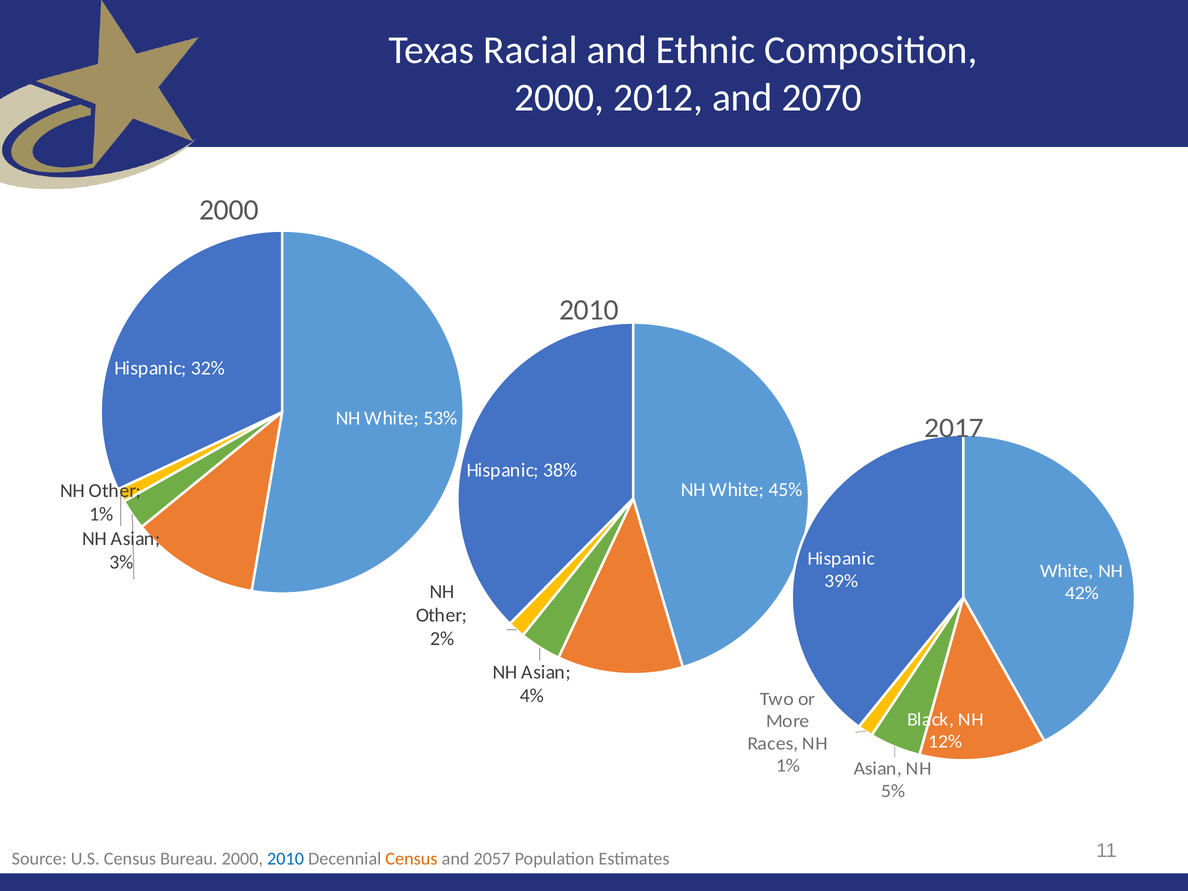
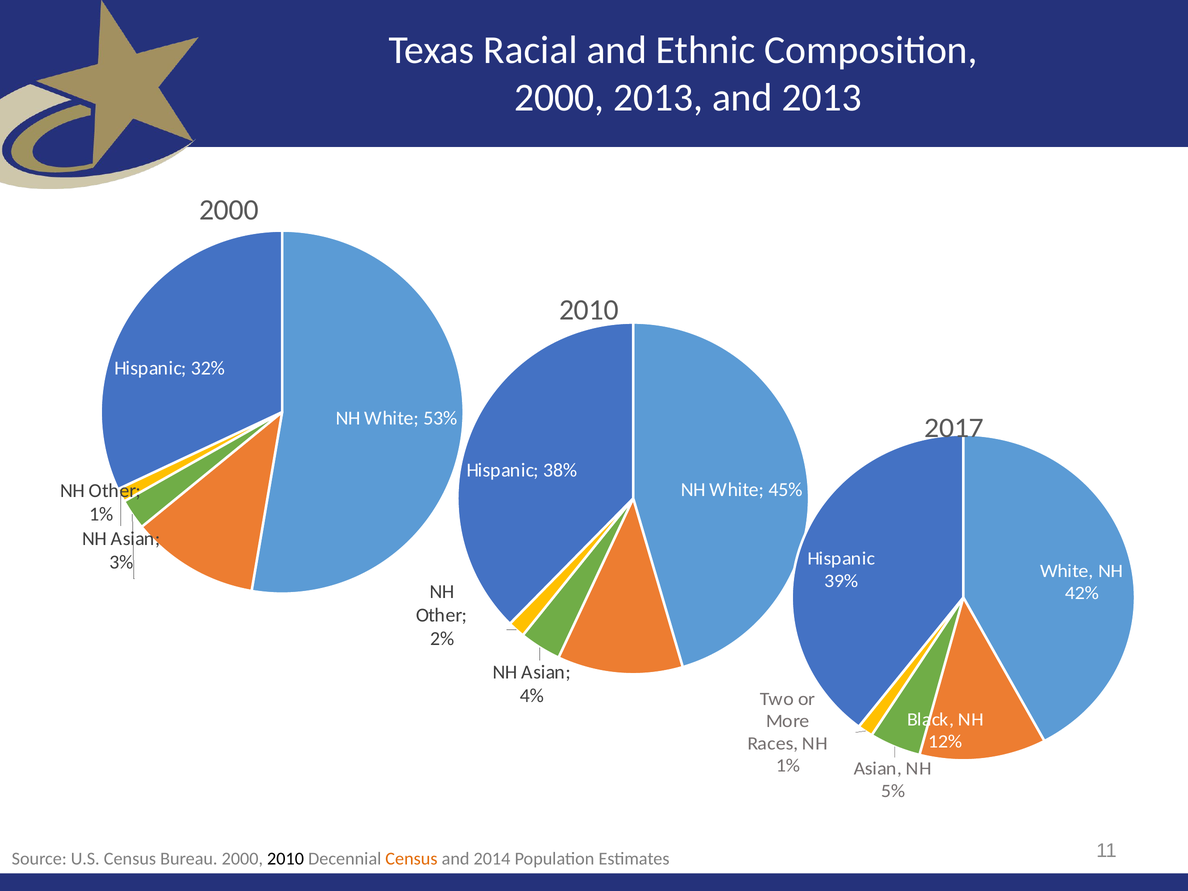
2000 2012: 2012 -> 2013
and 2070: 2070 -> 2013
2010 at (286, 859) colour: blue -> black
2057: 2057 -> 2014
